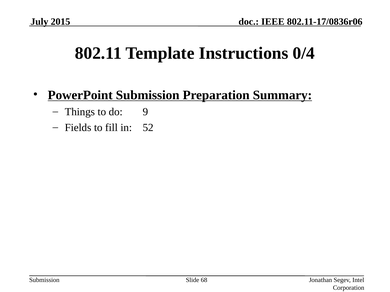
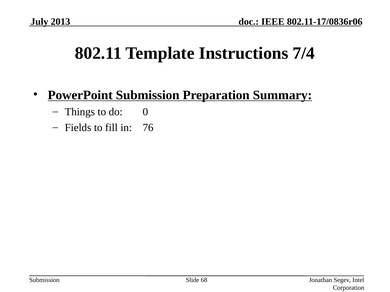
2015: 2015 -> 2013
0/4: 0/4 -> 7/4
9: 9 -> 0
52: 52 -> 76
